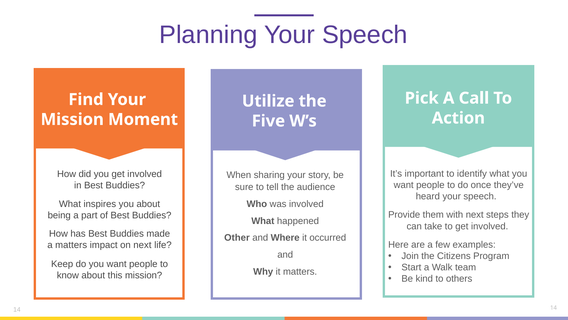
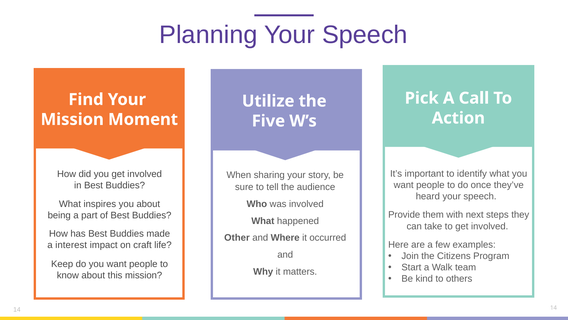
a matters: matters -> interest
on next: next -> craft
